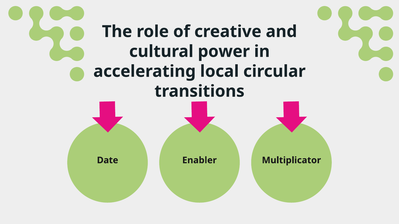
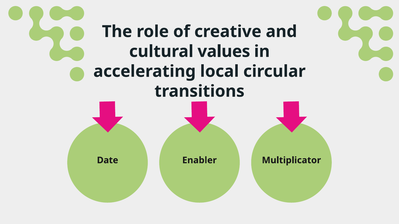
power: power -> values
